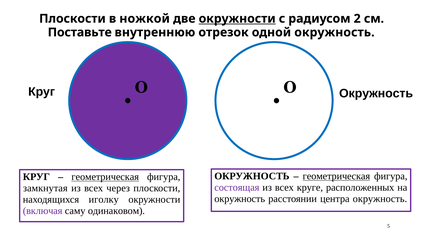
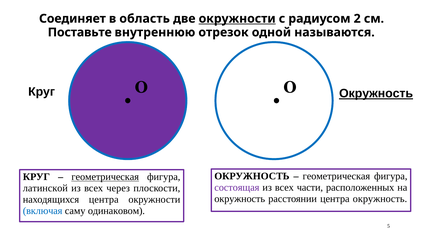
Плоскости at (72, 19): Плоскости -> Соединяет
ножкой: ножкой -> область
одной окружность: окружность -> называются
Окружность at (376, 94) underline: none -> present
геометрическая at (336, 176) underline: present -> none
круге: круге -> части
замкнутая: замкнутая -> латинской
находящихся иголку: иголку -> центра
включая colour: purple -> blue
